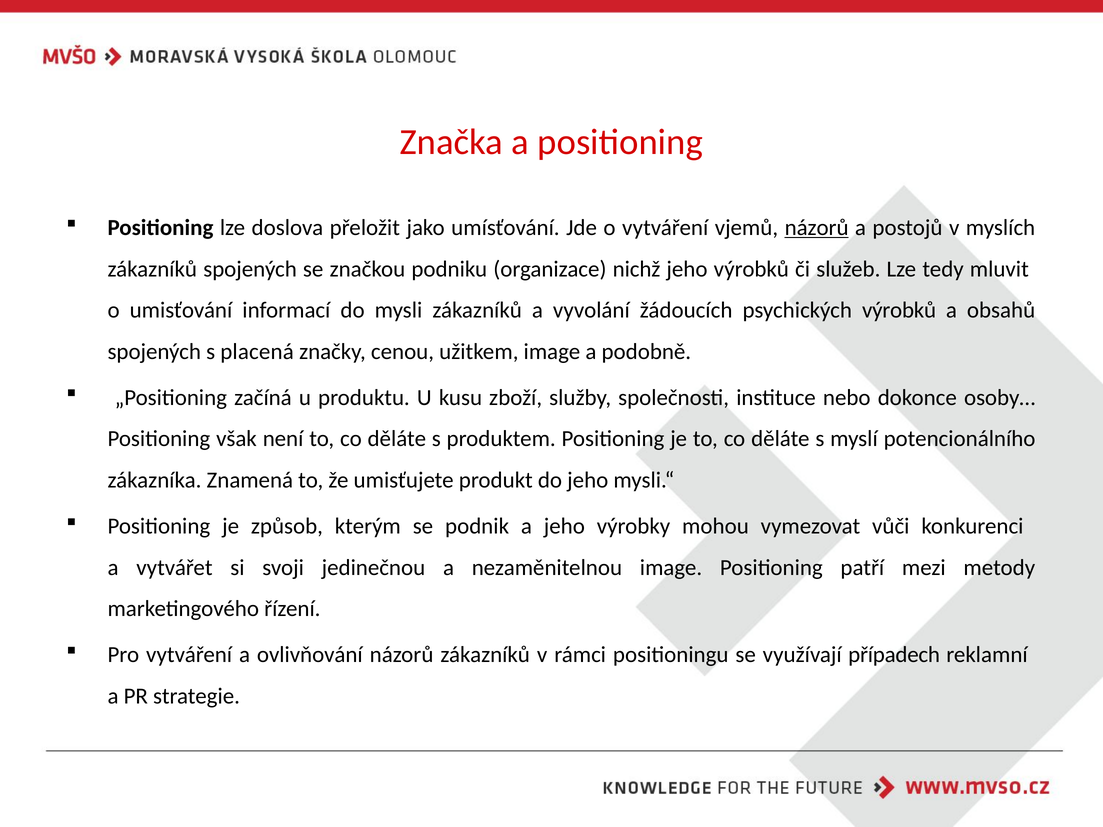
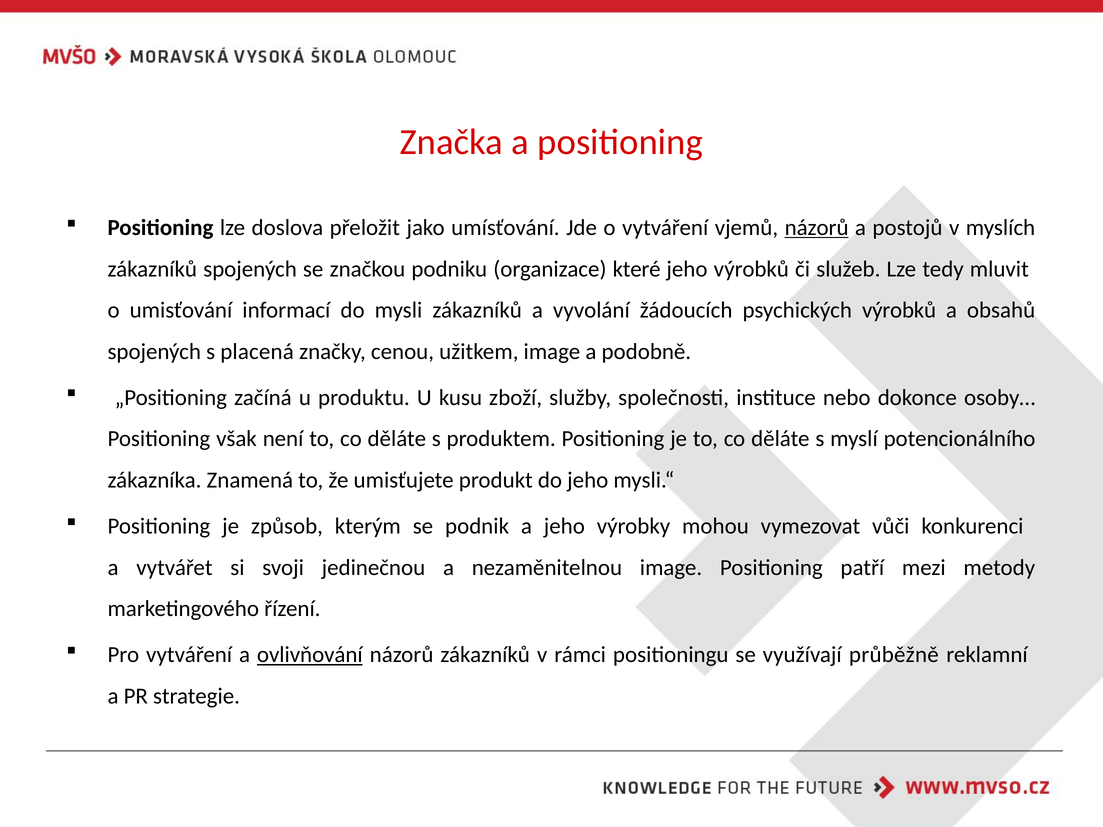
nichž: nichž -> které
ovlivňování underline: none -> present
případech: případech -> průběžně
